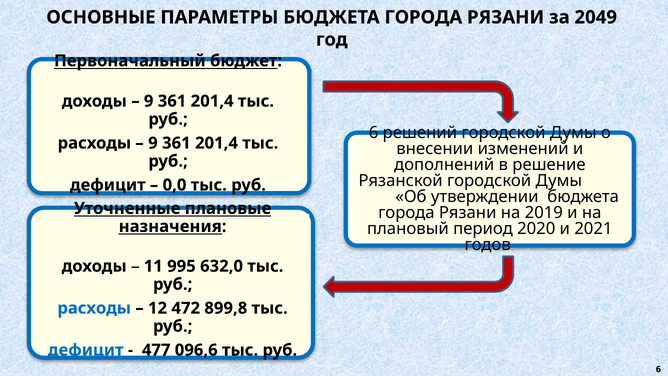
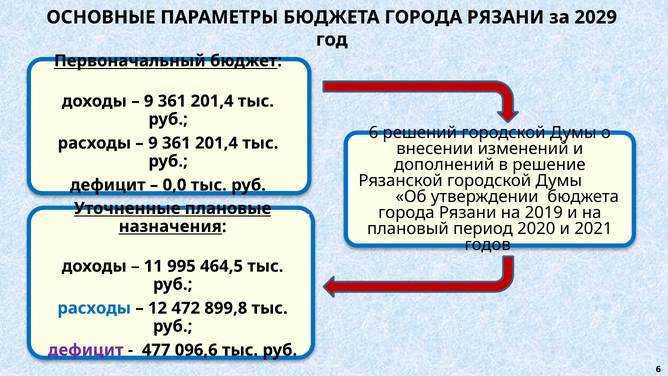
2049: 2049 -> 2029
632,0: 632,0 -> 464,5
дефицит at (86, 350) colour: blue -> purple
